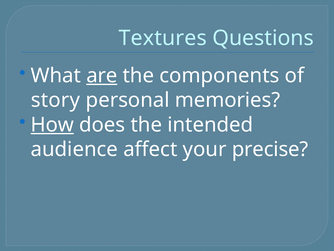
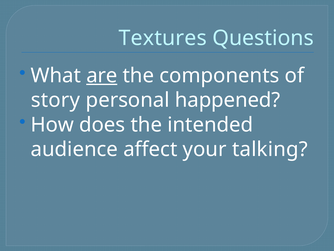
memories: memories -> happened
How underline: present -> none
precise: precise -> talking
